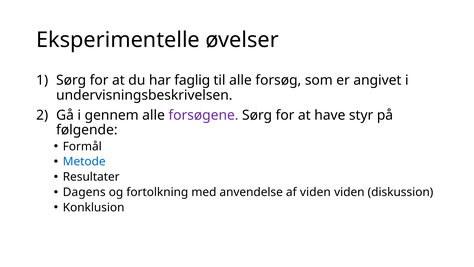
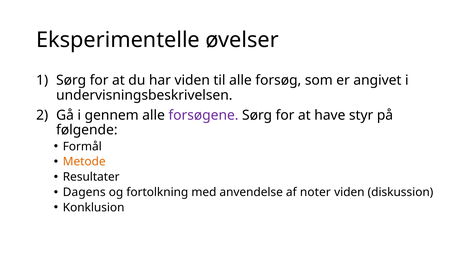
har faglig: faglig -> viden
Metode colour: blue -> orange
af viden: viden -> noter
